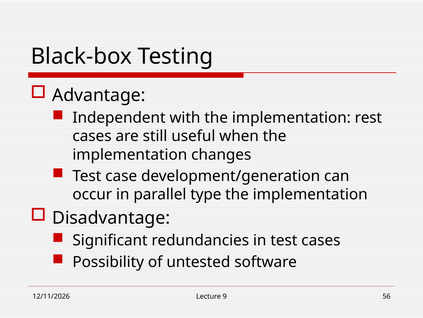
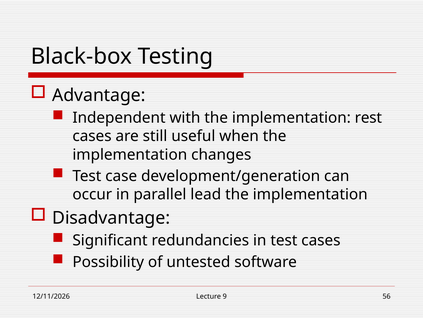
type: type -> lead
